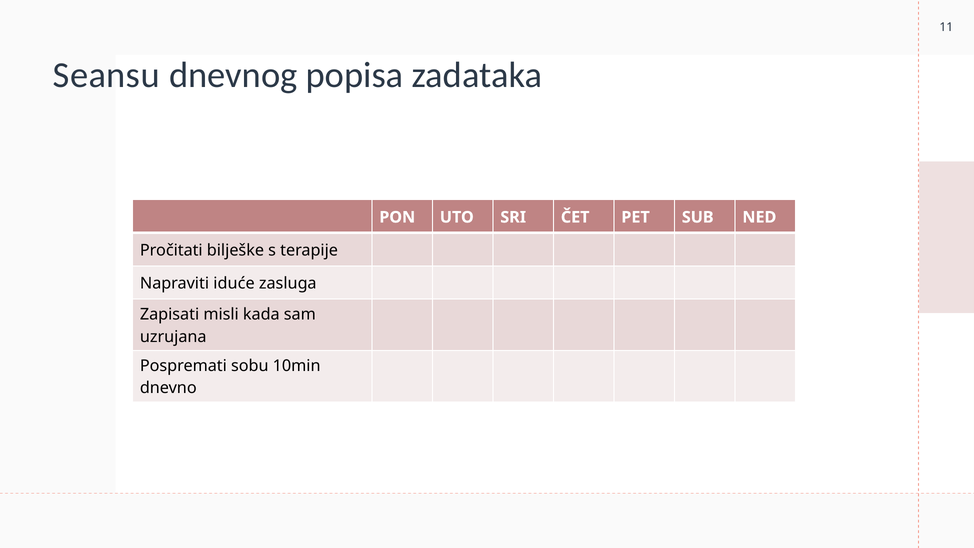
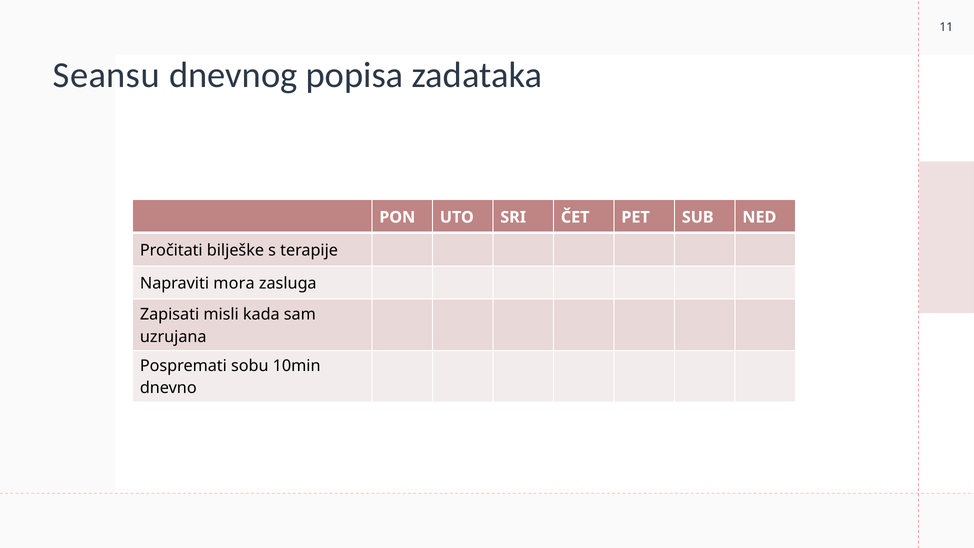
iduće: iduće -> mora
